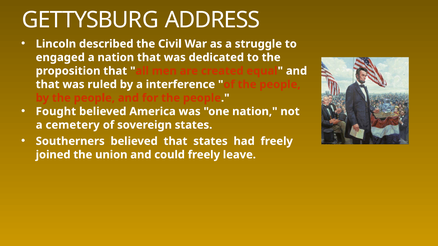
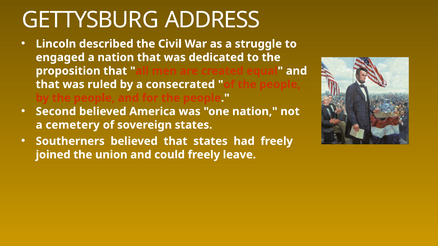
interference: interference -> consecrated
Fought: Fought -> Second
